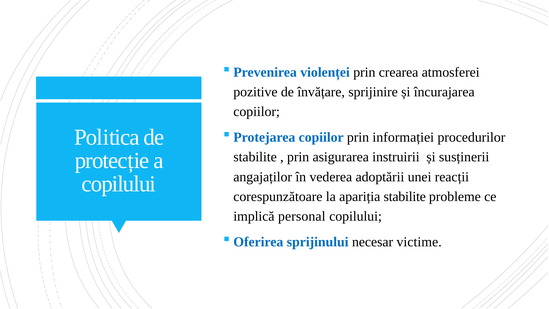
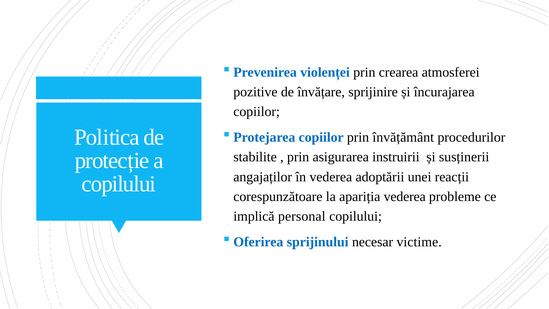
informației: informației -> învățământ
apariția stabilite: stabilite -> vederea
